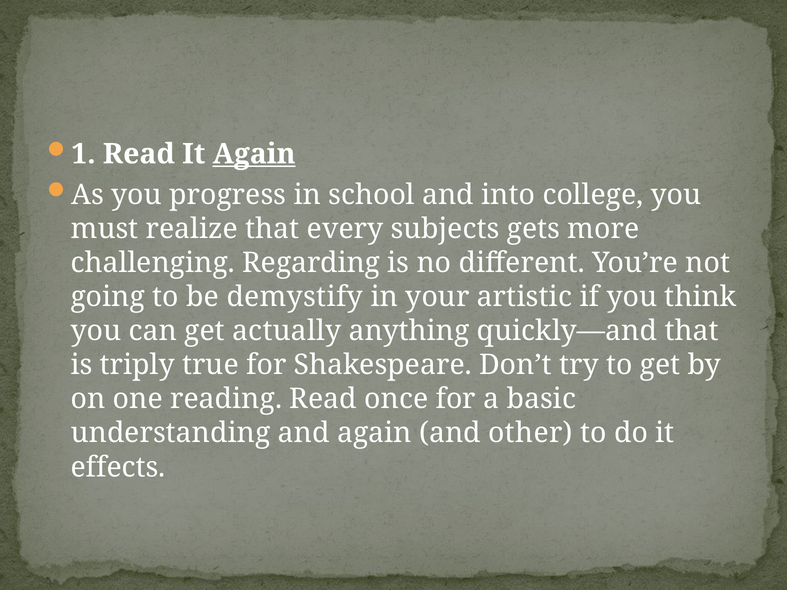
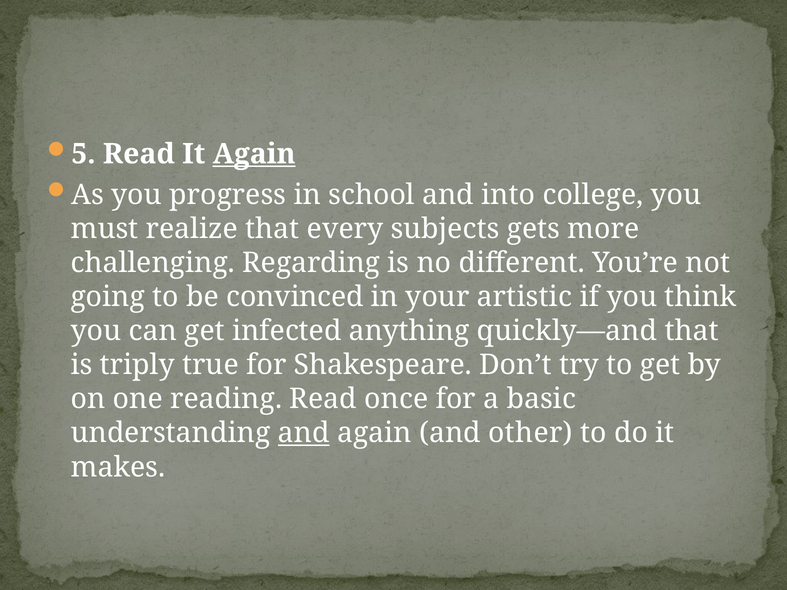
1: 1 -> 5
demystify: demystify -> convinced
actually: actually -> infected
and at (304, 433) underline: none -> present
effects: effects -> makes
